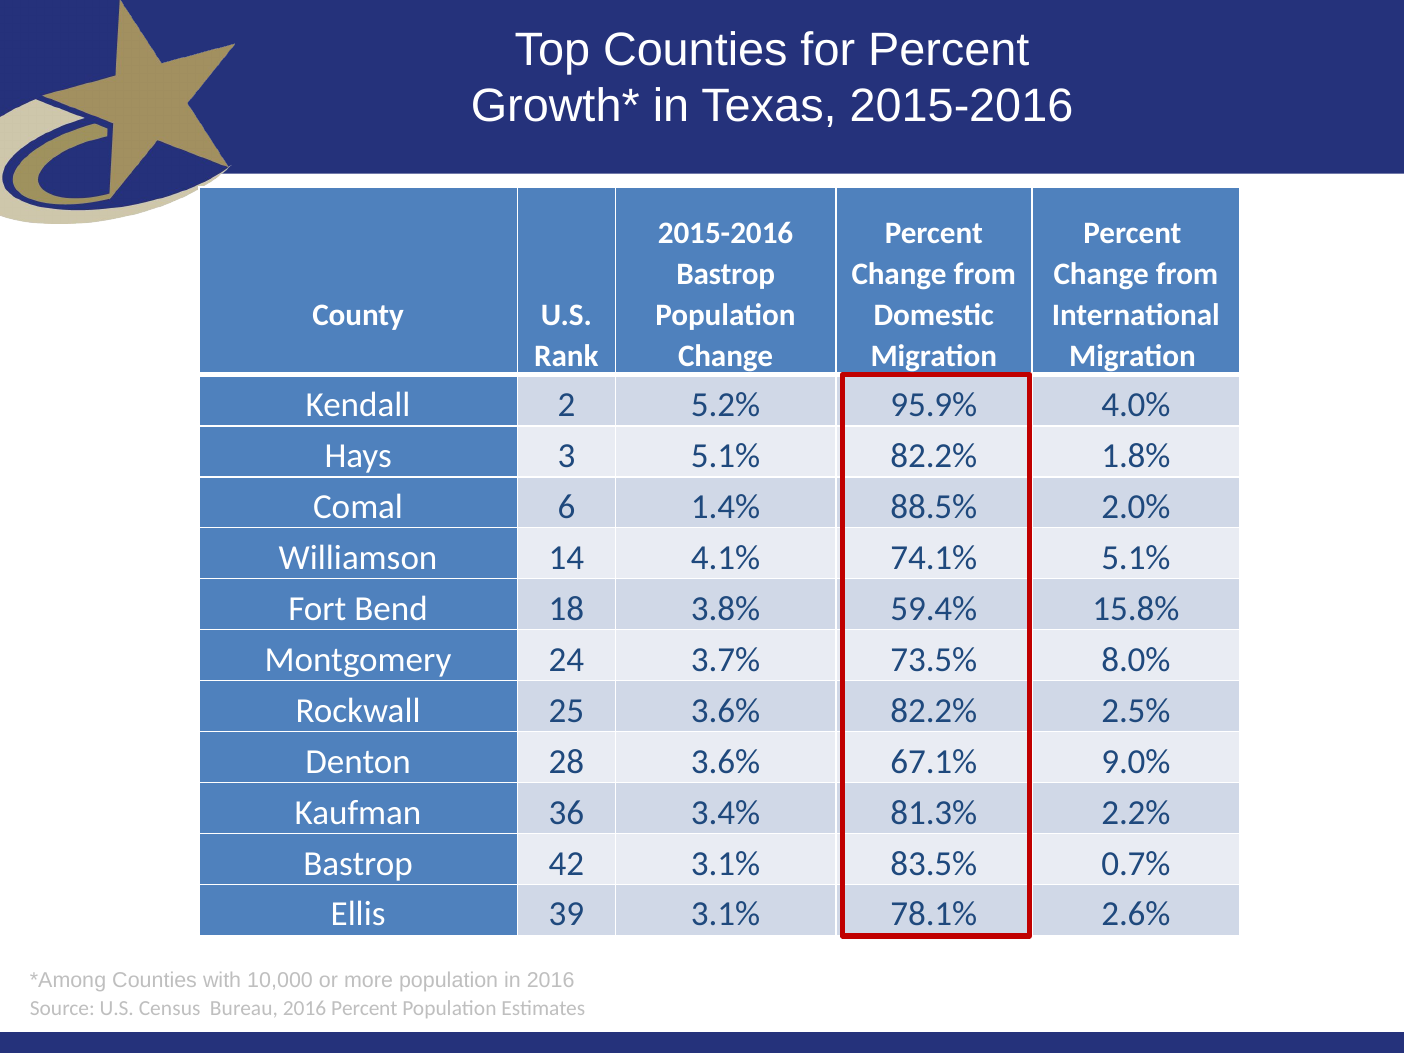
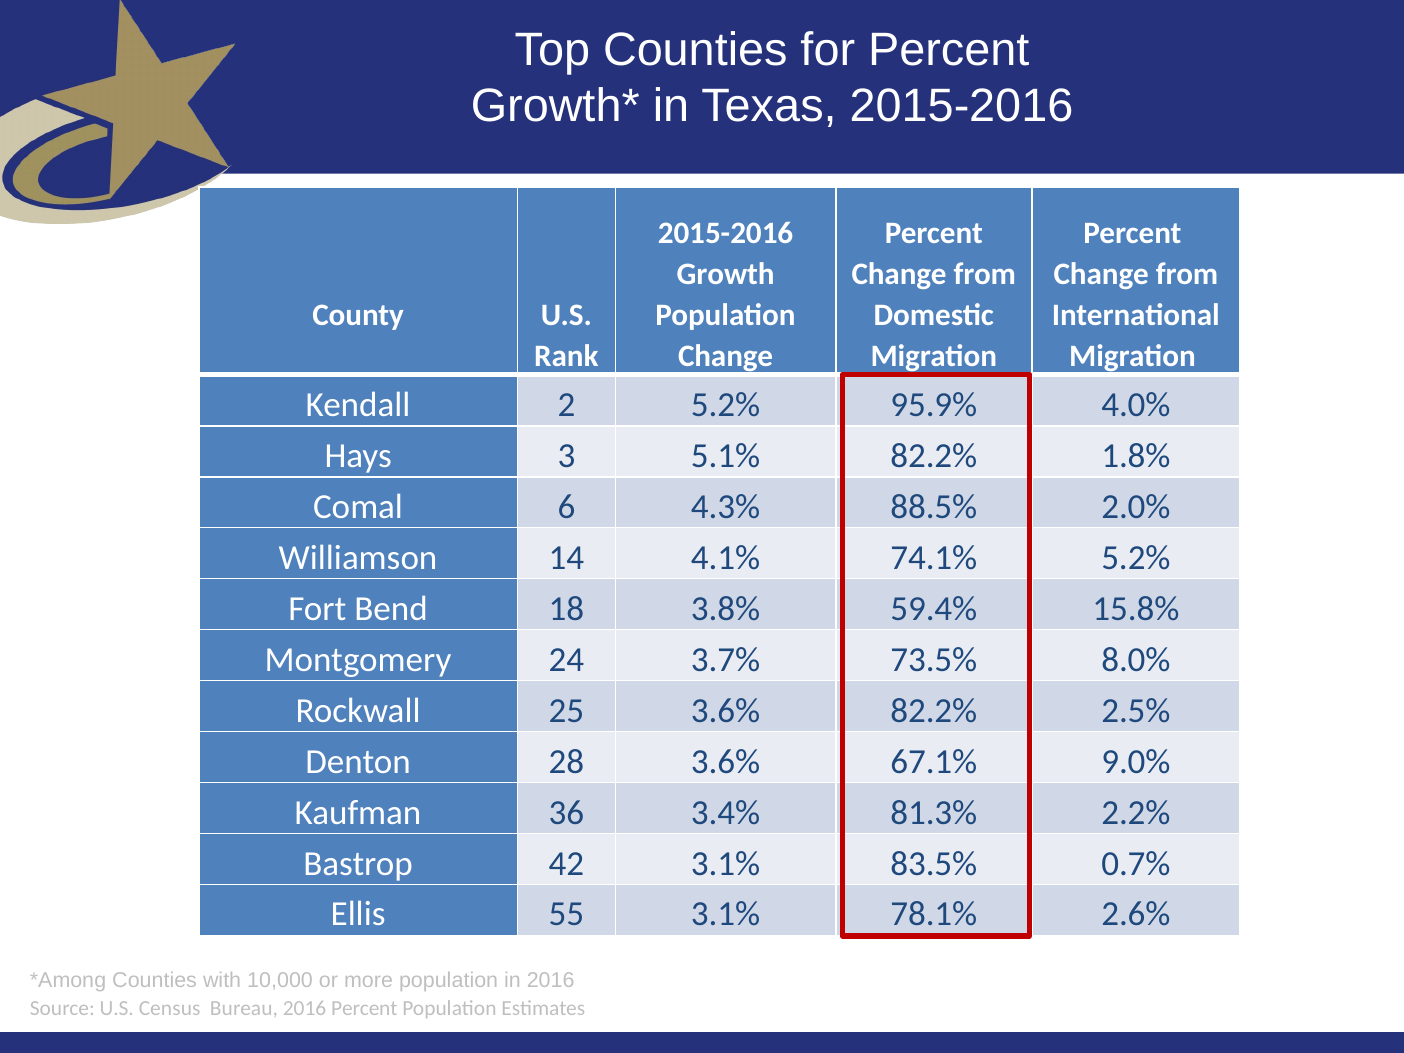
Bastrop at (726, 274): Bastrop -> Growth
1.4%: 1.4% -> 4.3%
74.1% 5.1%: 5.1% -> 5.2%
39: 39 -> 55
